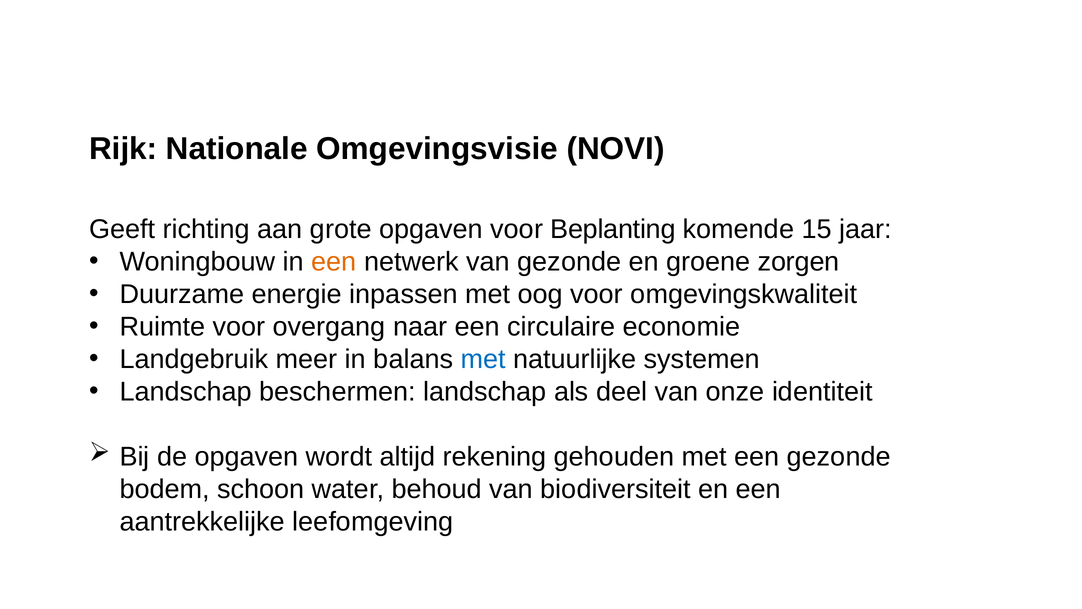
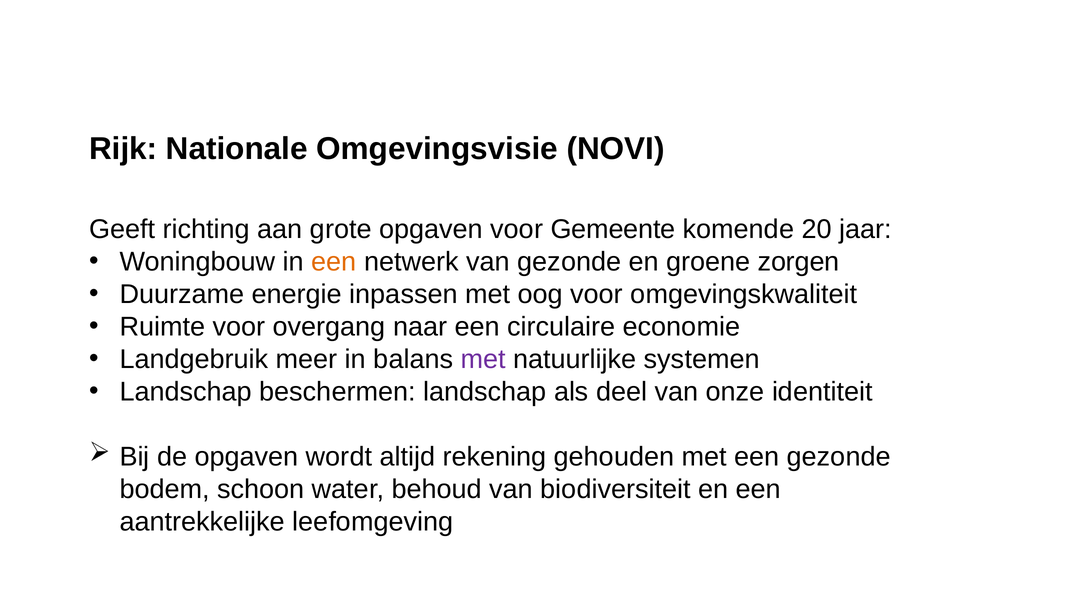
Beplanting: Beplanting -> Gemeente
15: 15 -> 20
met at (483, 359) colour: blue -> purple
